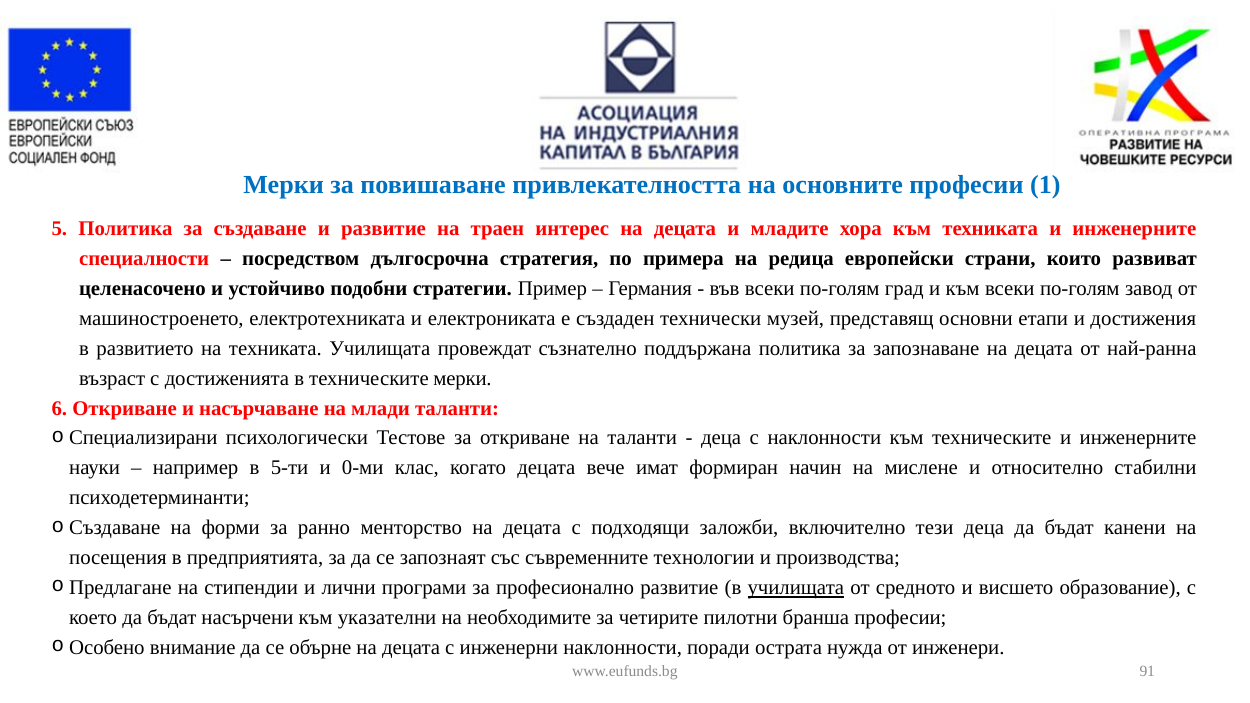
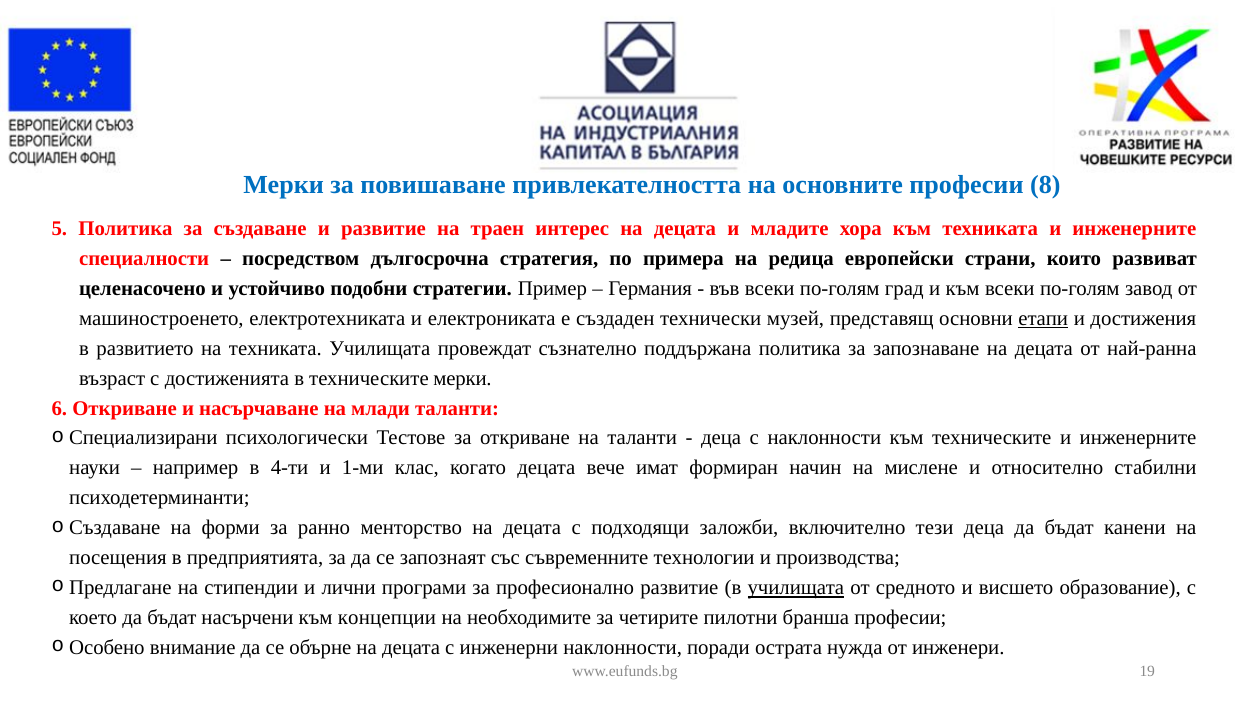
1: 1 -> 8
етапи underline: none -> present
5-ти: 5-ти -> 4-ти
0-ми: 0-ми -> 1-ми
указателни: указателни -> концепции
91: 91 -> 19
